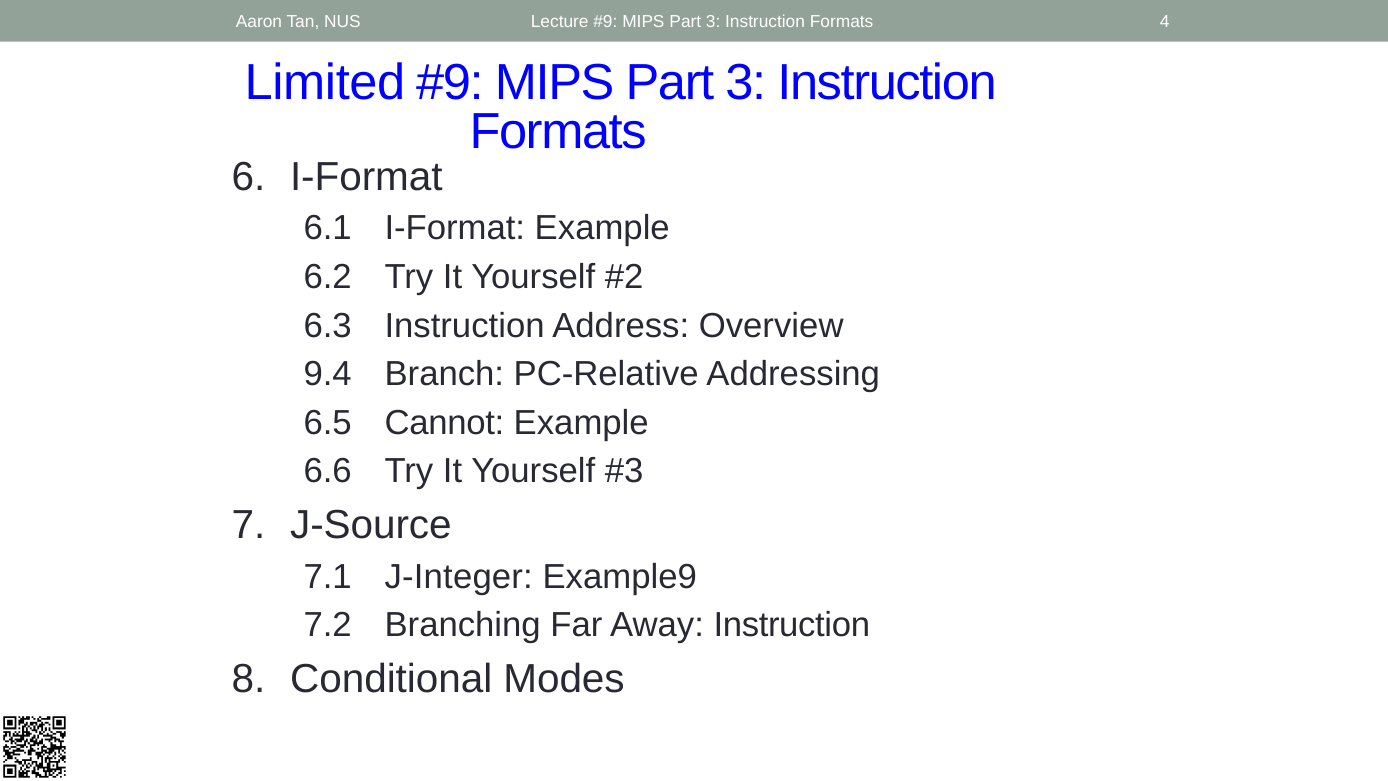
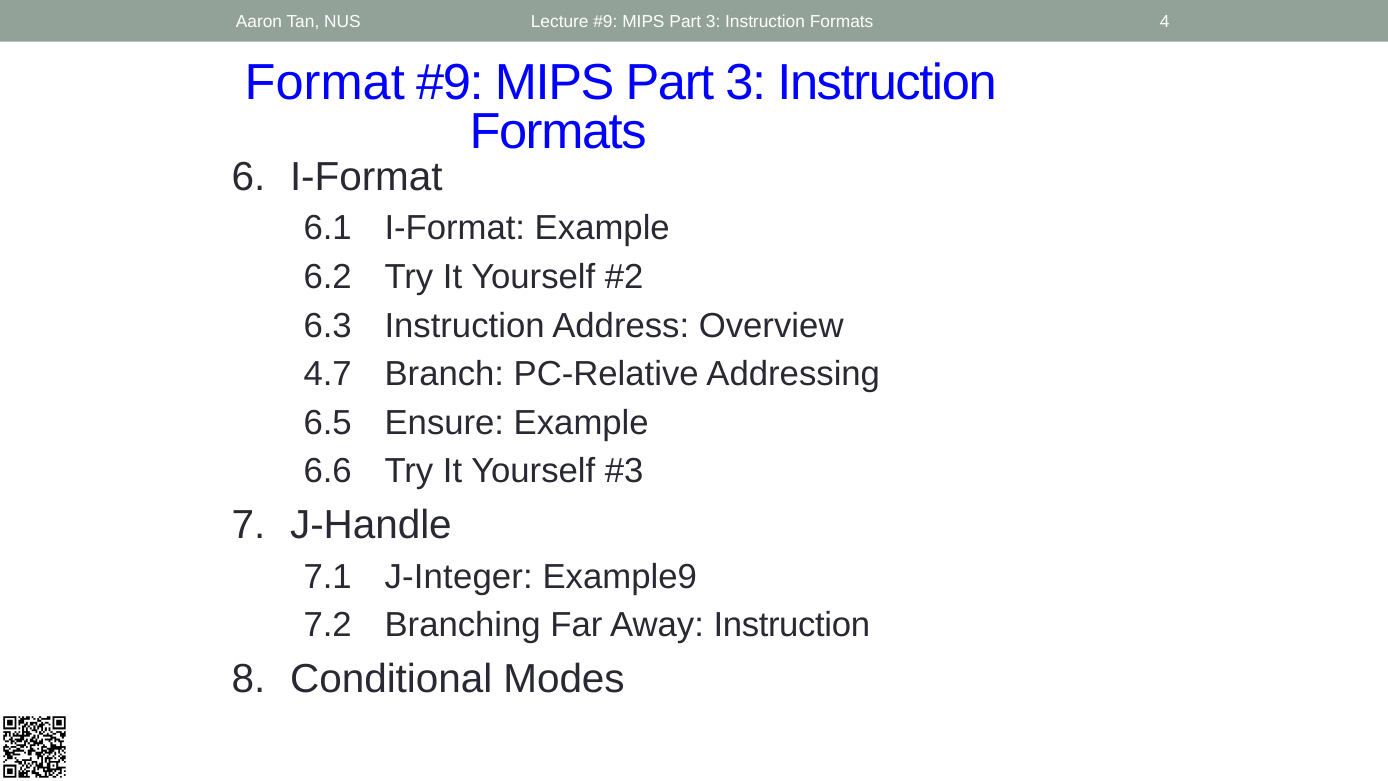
Limited: Limited -> Format
9.4: 9.4 -> 4.7
Cannot: Cannot -> Ensure
J-Source: J-Source -> J-Handle
